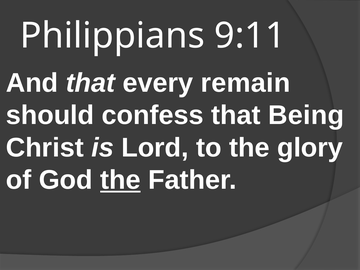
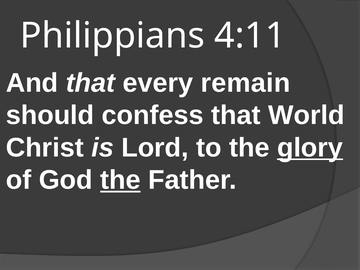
9:11: 9:11 -> 4:11
Being: Being -> World
glory underline: none -> present
